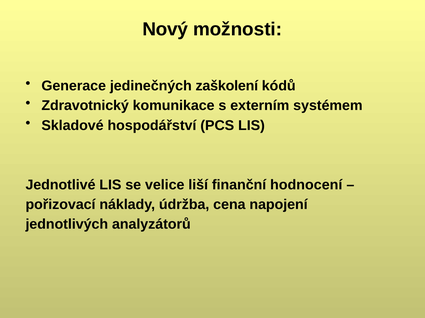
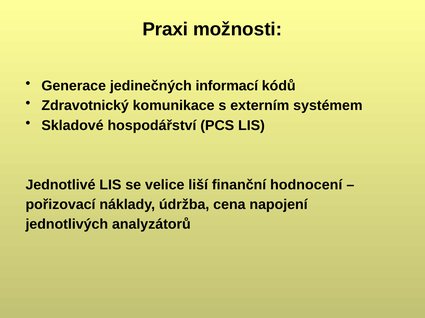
Nový: Nový -> Praxi
zaškolení: zaškolení -> informací
